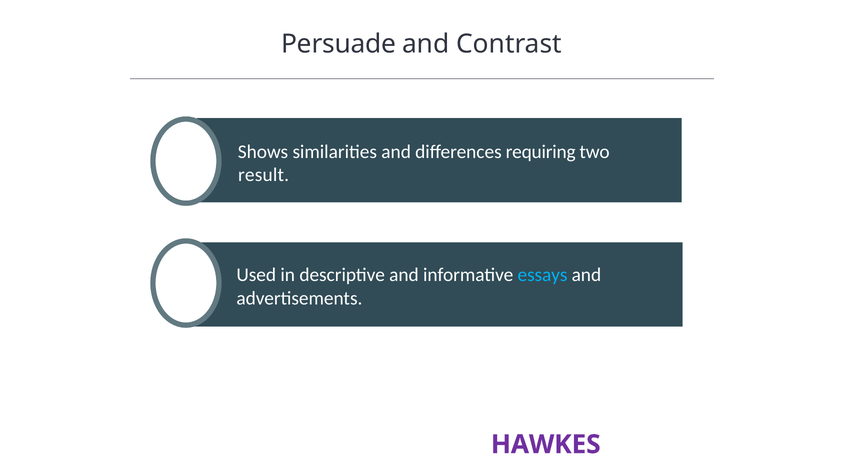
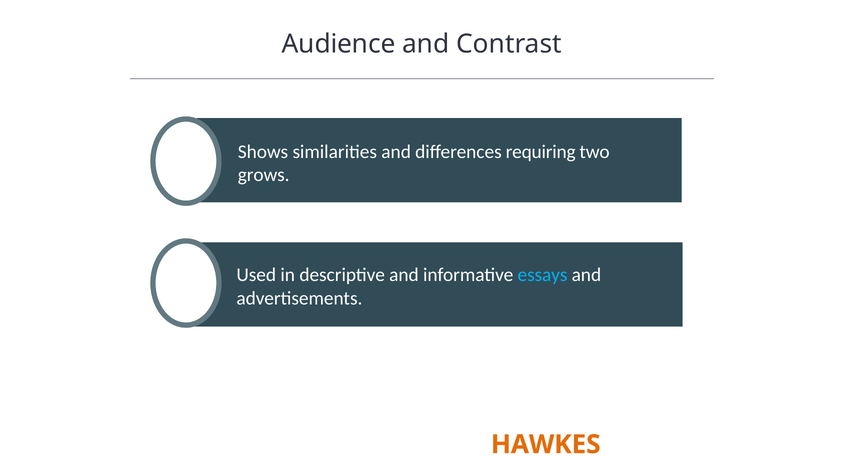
Persuade: Persuade -> Audience
result: result -> grows
HAWKES colour: purple -> orange
